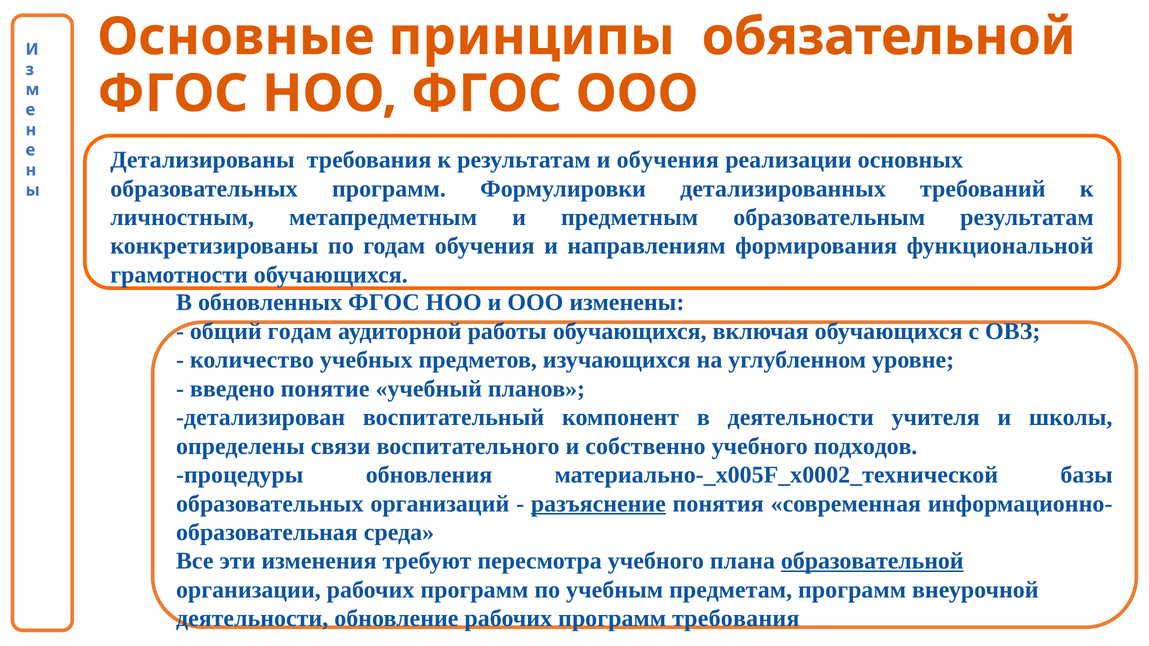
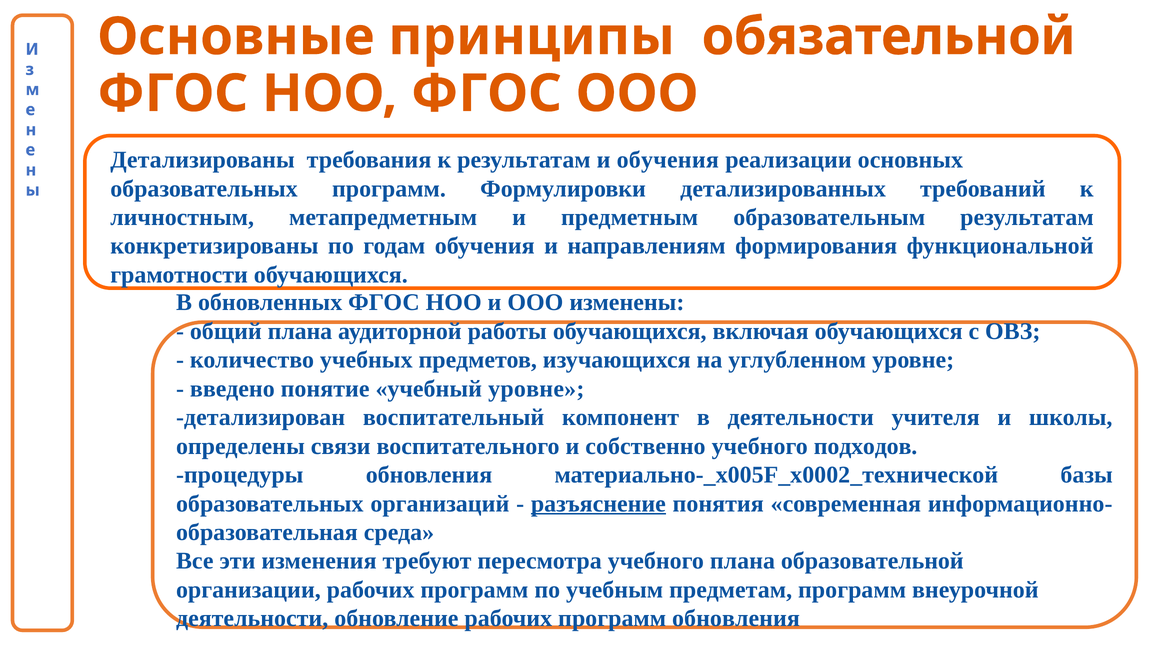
общий годам: годам -> плана
учебный планов: планов -> уровне
образовательной underline: present -> none
программ требования: требования -> обновления
